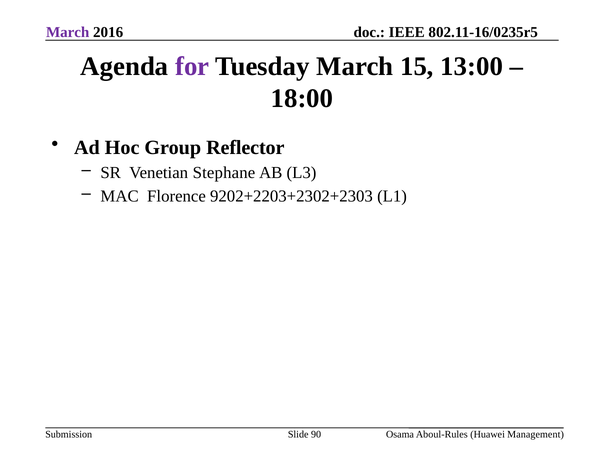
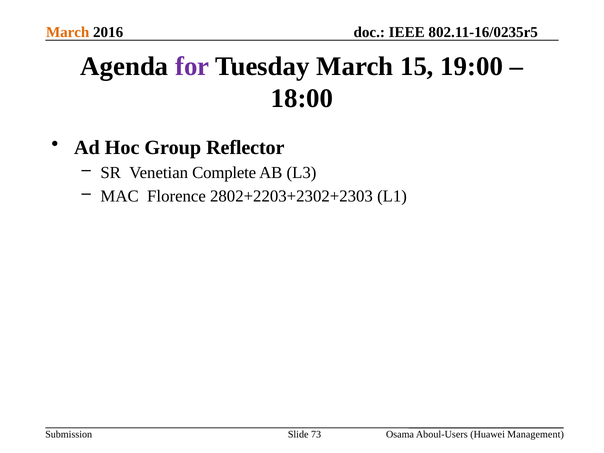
March at (68, 32) colour: purple -> orange
13:00: 13:00 -> 19:00
Stephane: Stephane -> Complete
9202+2203+2302+2303: 9202+2203+2302+2303 -> 2802+2203+2302+2303
90: 90 -> 73
Aboul-Rules: Aboul-Rules -> Aboul-Users
